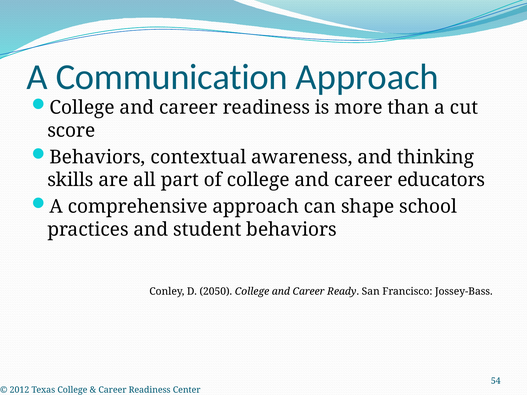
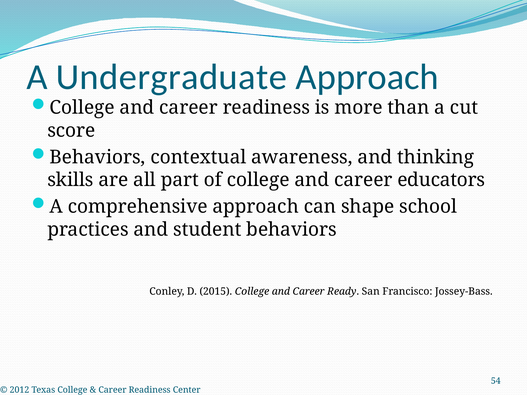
Communication: Communication -> Undergraduate
2050: 2050 -> 2015
